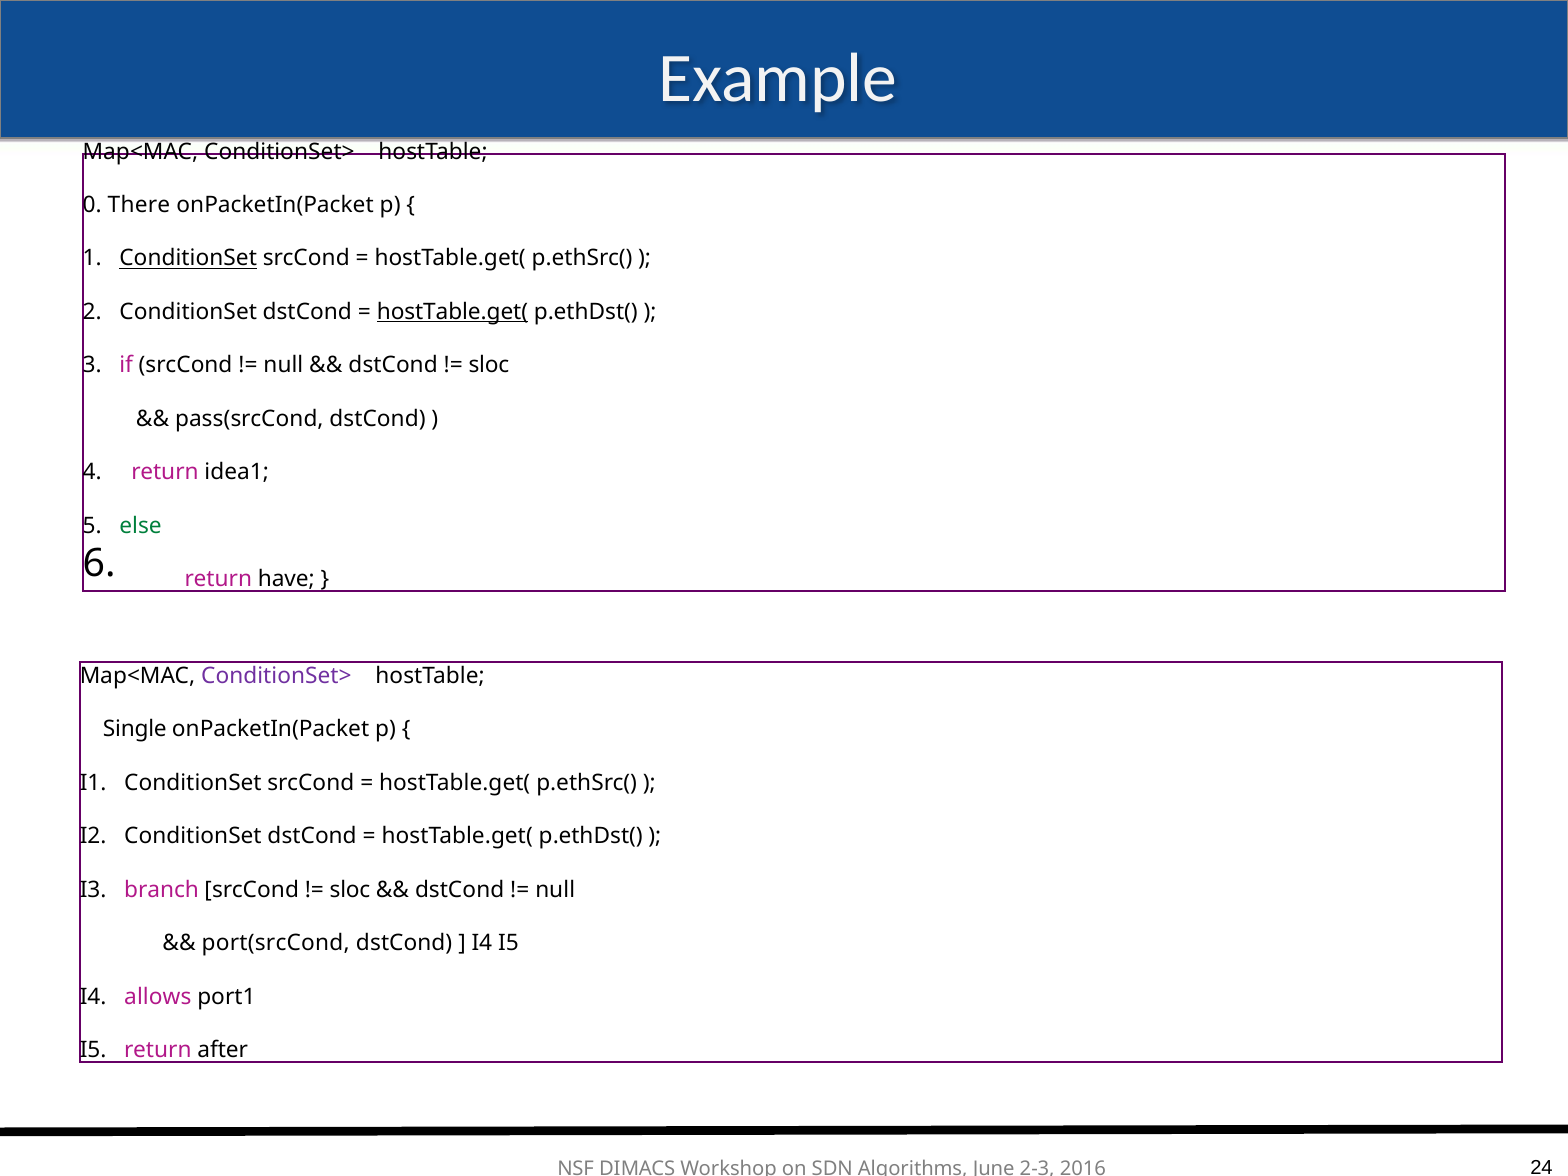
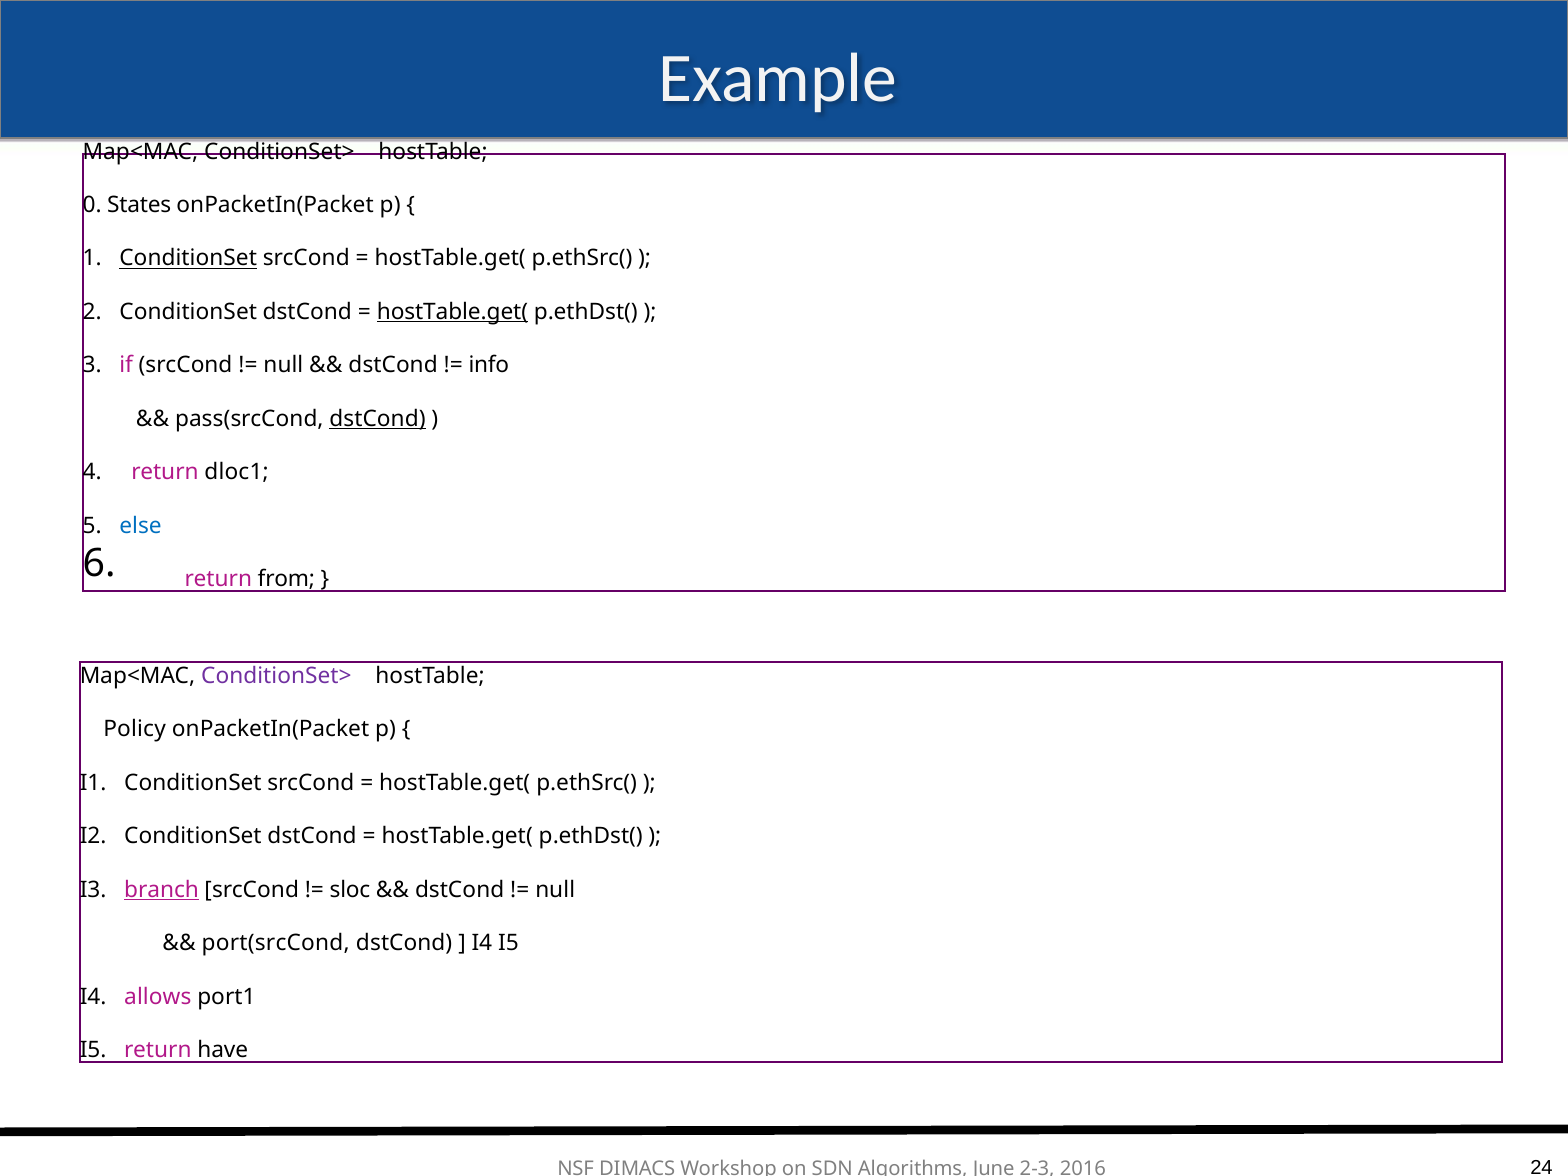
There: There -> States
sloc at (489, 365): sloc -> info
dstCond at (378, 419) underline: none -> present
idea1: idea1 -> dloc1
else colour: green -> blue
have: have -> from
Single: Single -> Policy
branch underline: none -> present
after: after -> have
